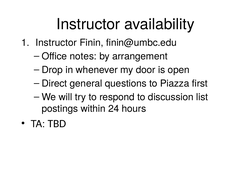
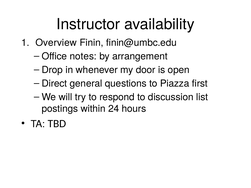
Instructor at (56, 43): Instructor -> Overview
